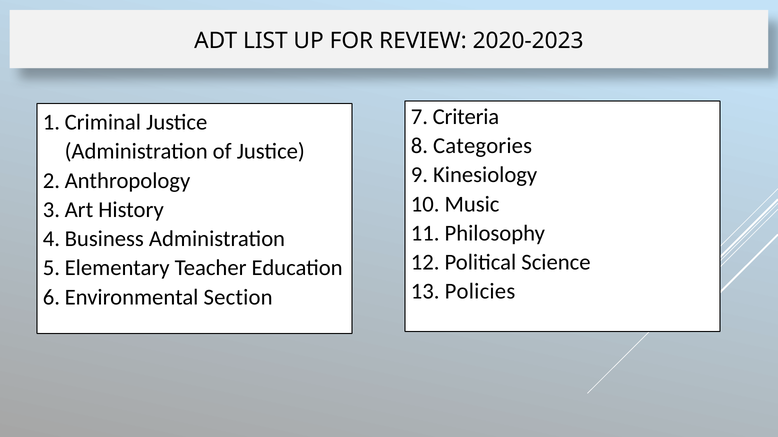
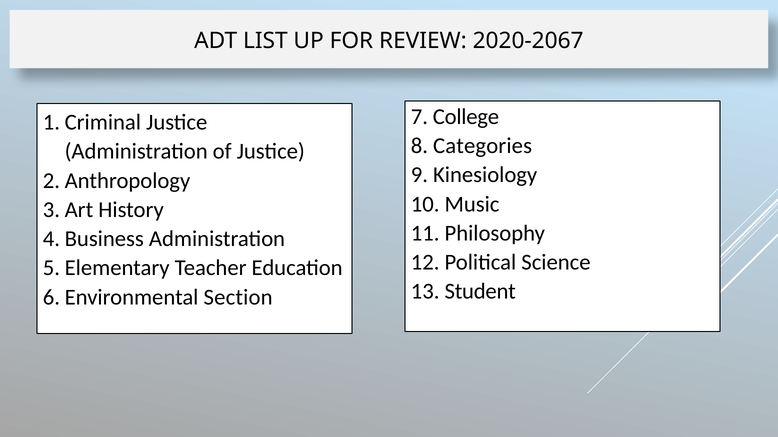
2020-2023: 2020-2023 -> 2020-2067
Criteria: Criteria -> College
Policies: Policies -> Student
